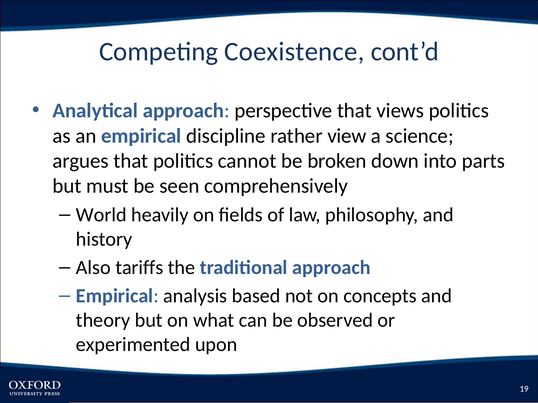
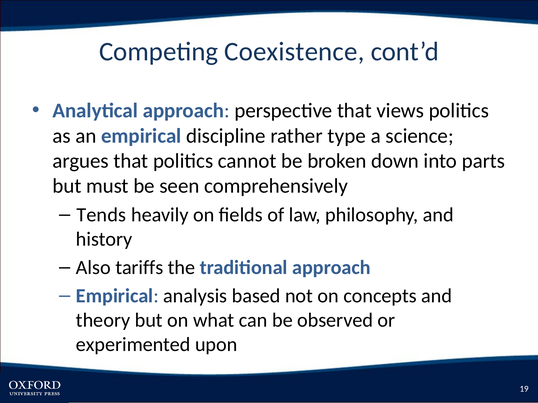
view: view -> type
World: World -> Tends
